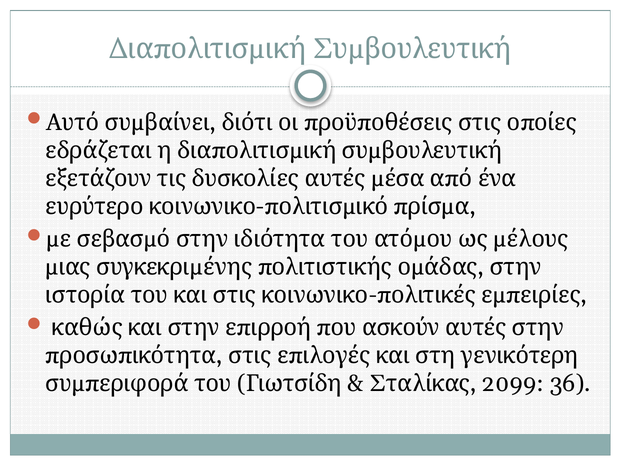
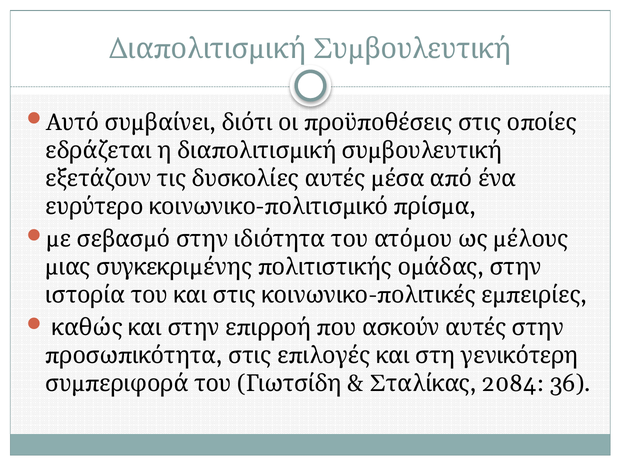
2099: 2099 -> 2084
